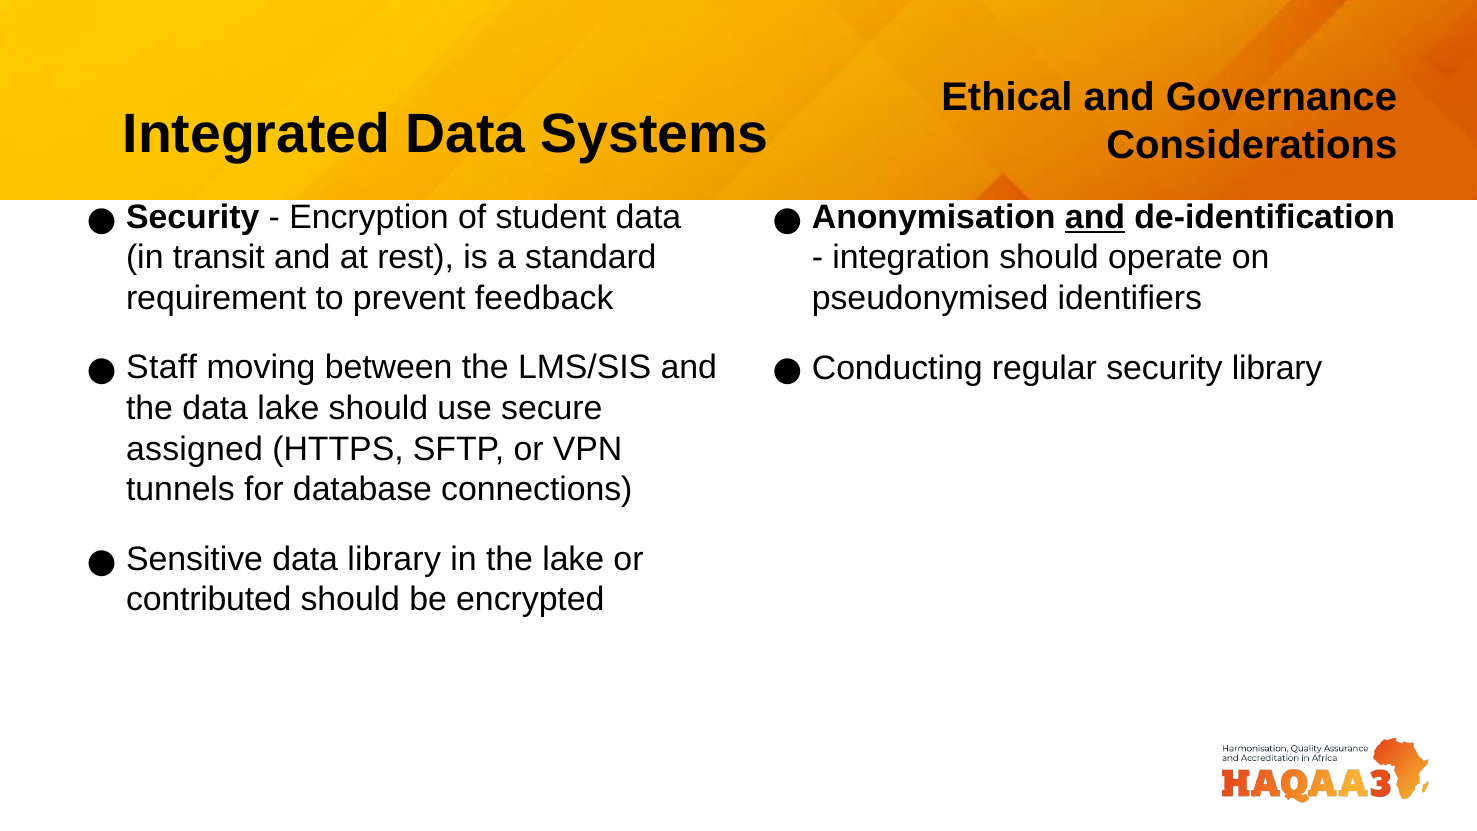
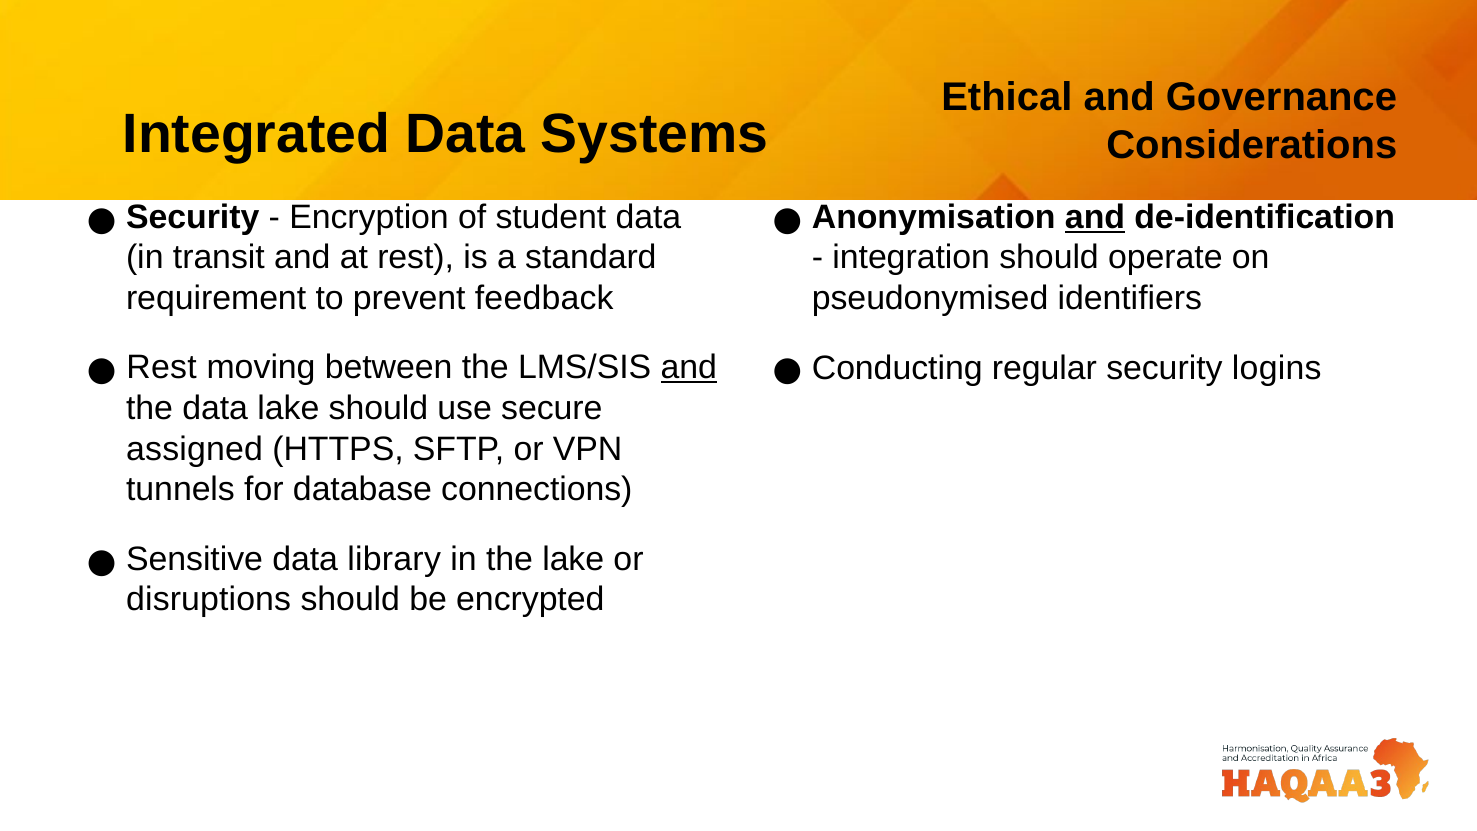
Staff at (162, 368): Staff -> Rest
and at (689, 368) underline: none -> present
security library: library -> logins
contributed: contributed -> disruptions
